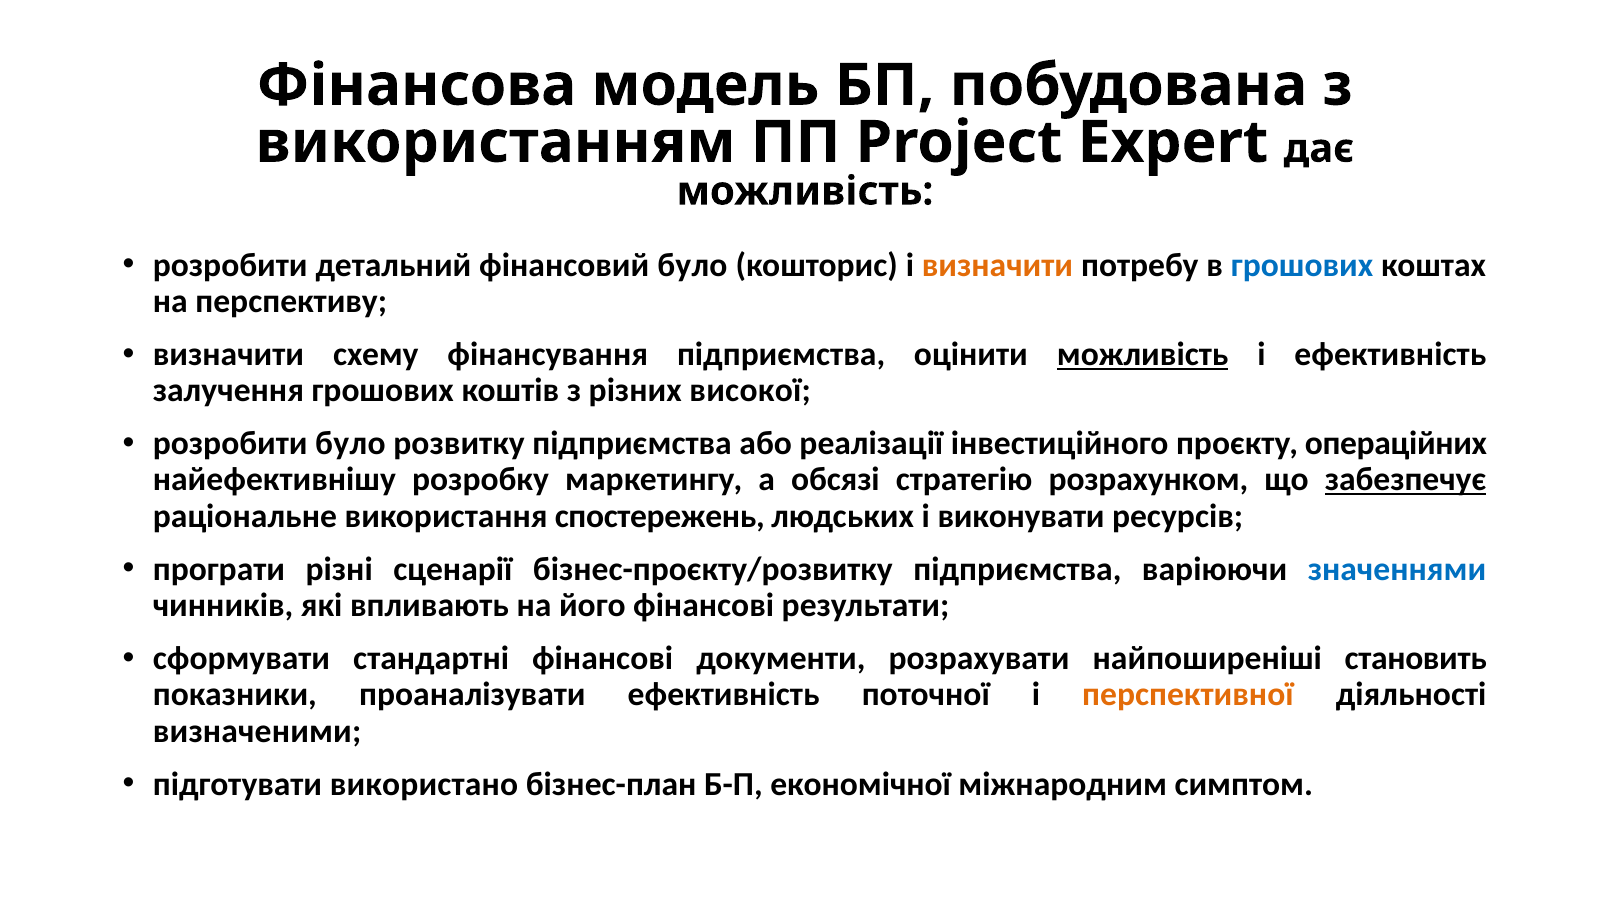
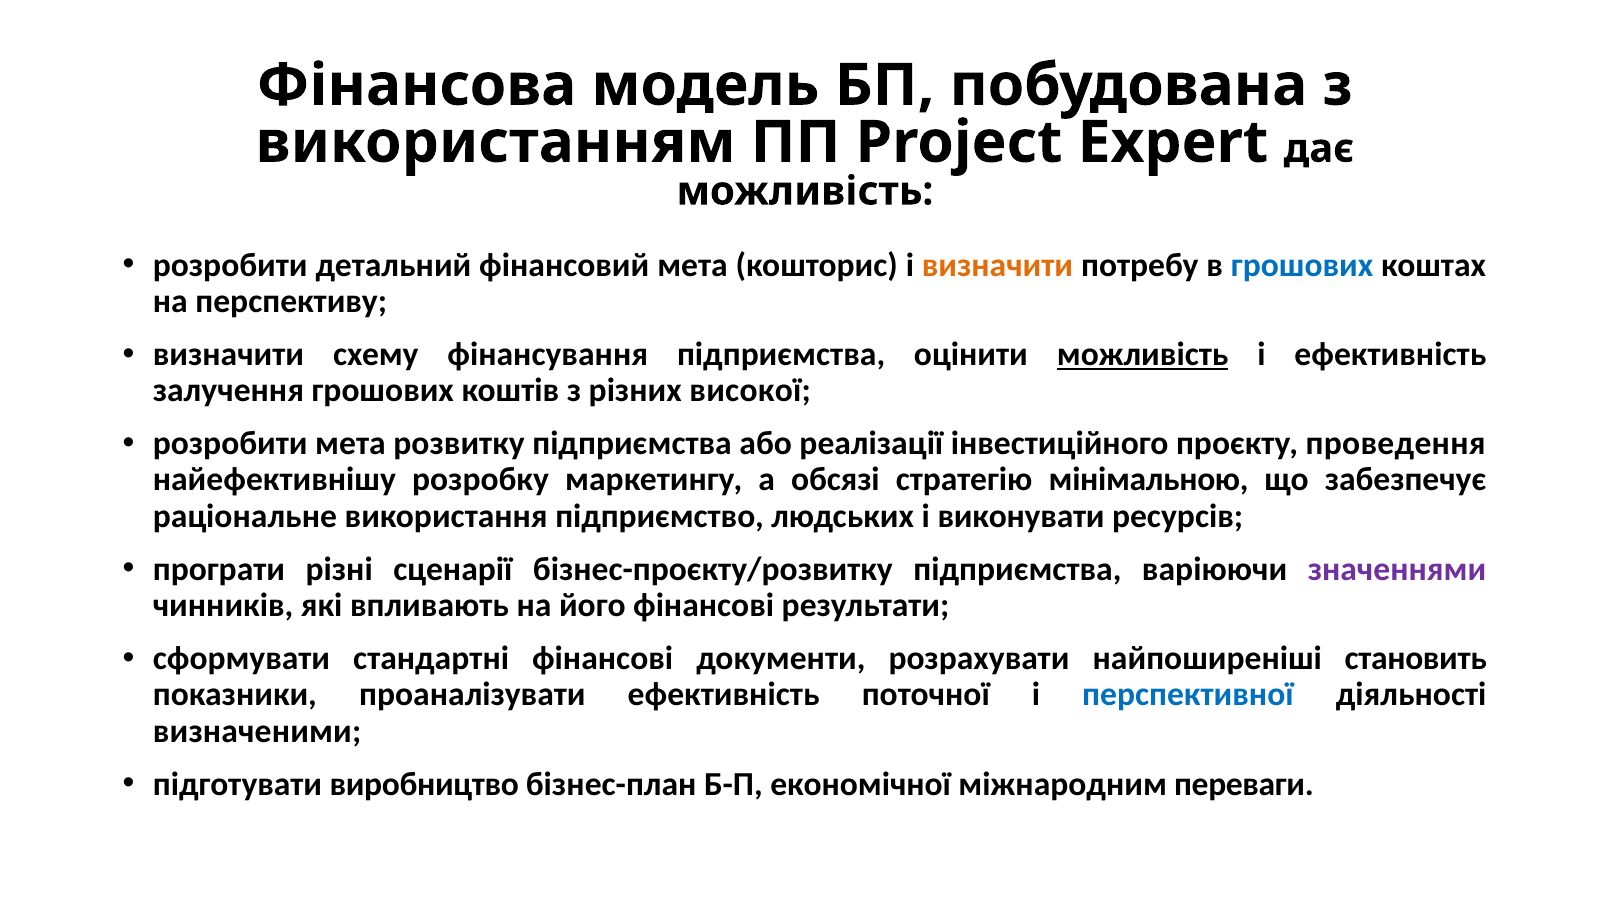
фінансовий було: було -> мета
розробити було: було -> мета
операційних: операційних -> проведення
розрахунком: розрахунком -> мінімальною
забезпечує underline: present -> none
спостережень: спостережень -> підприємство
значеннями colour: blue -> purple
перспективної colour: orange -> blue
використано: використано -> виробництво
симптом: симптом -> переваги
